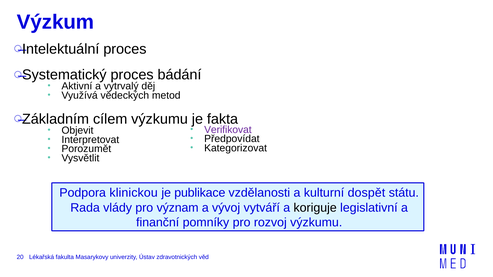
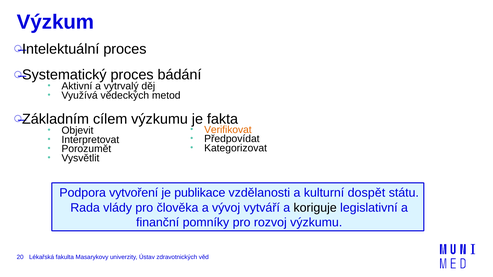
Verifikovat colour: purple -> orange
klinickou: klinickou -> vytvoření
význam: význam -> člověka
